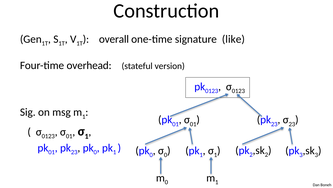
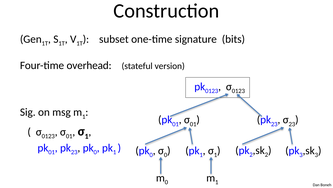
overall: overall -> subset
like: like -> bits
